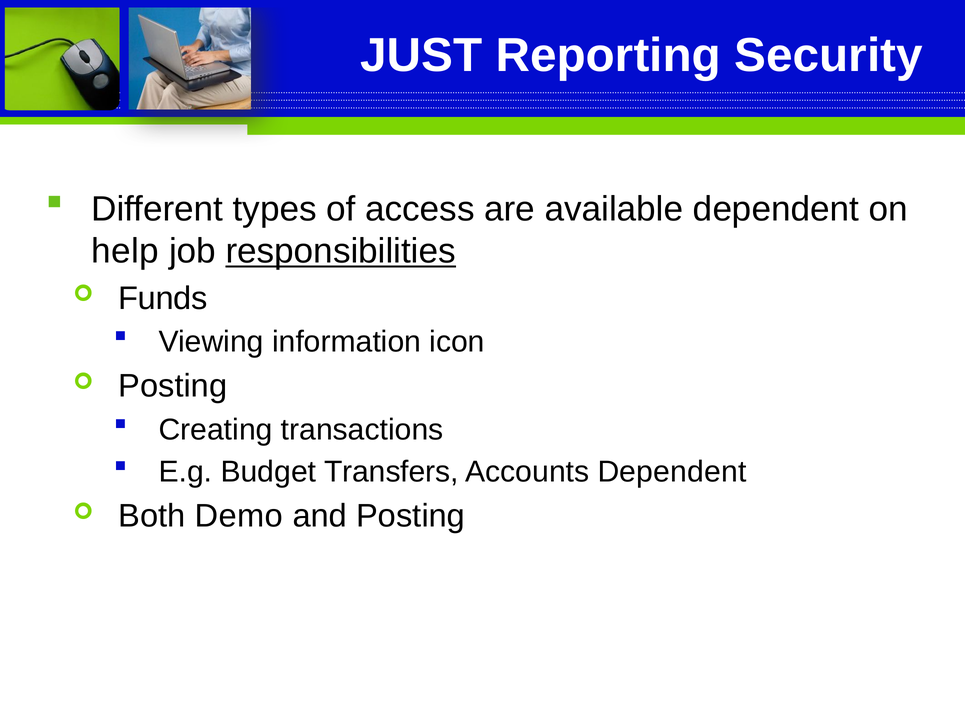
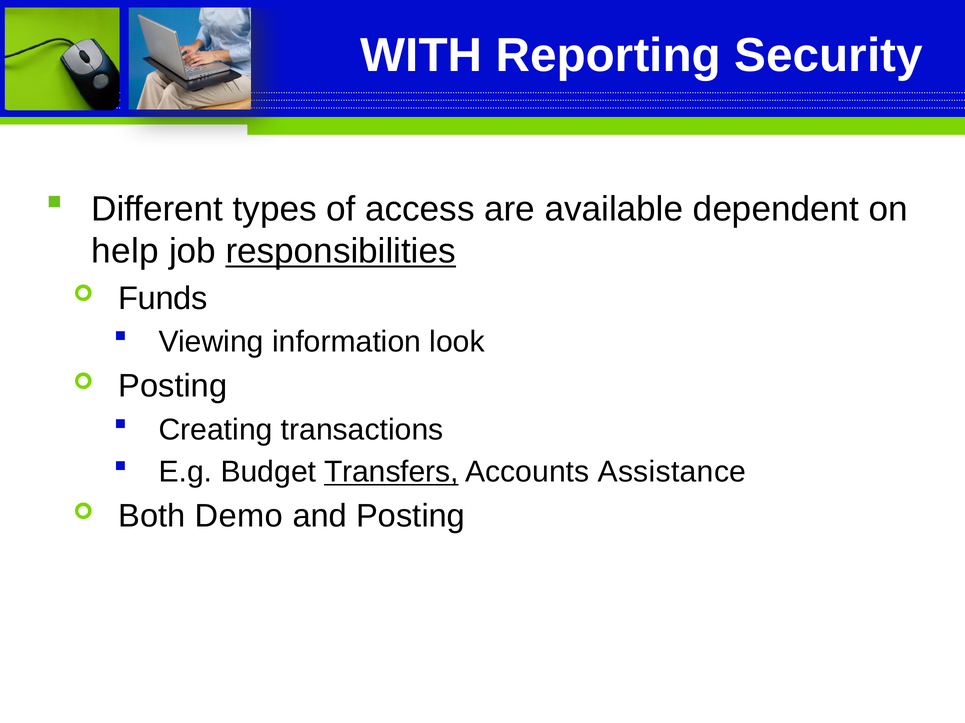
JUST: JUST -> WITH
icon: icon -> look
Transfers underline: none -> present
Accounts Dependent: Dependent -> Assistance
